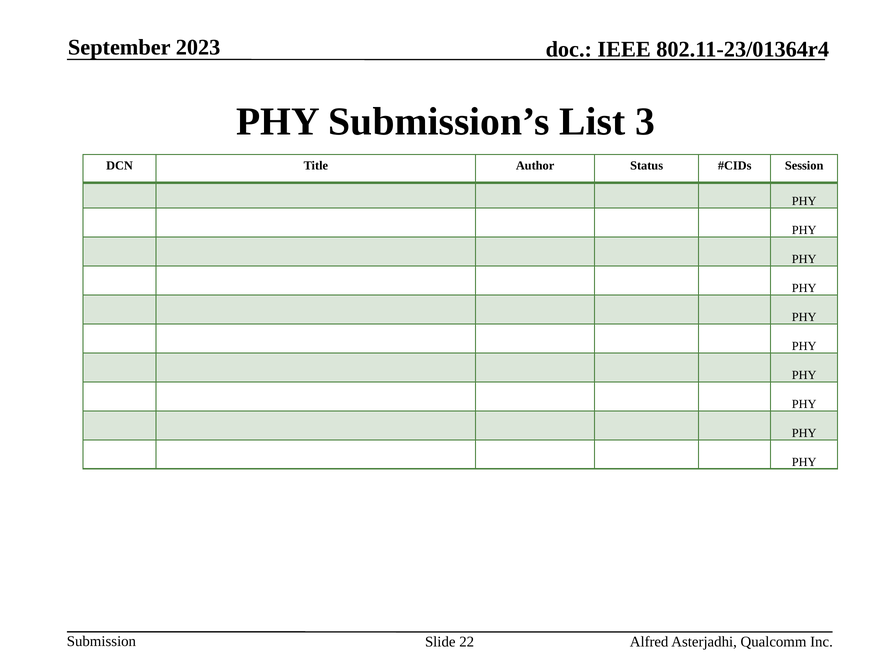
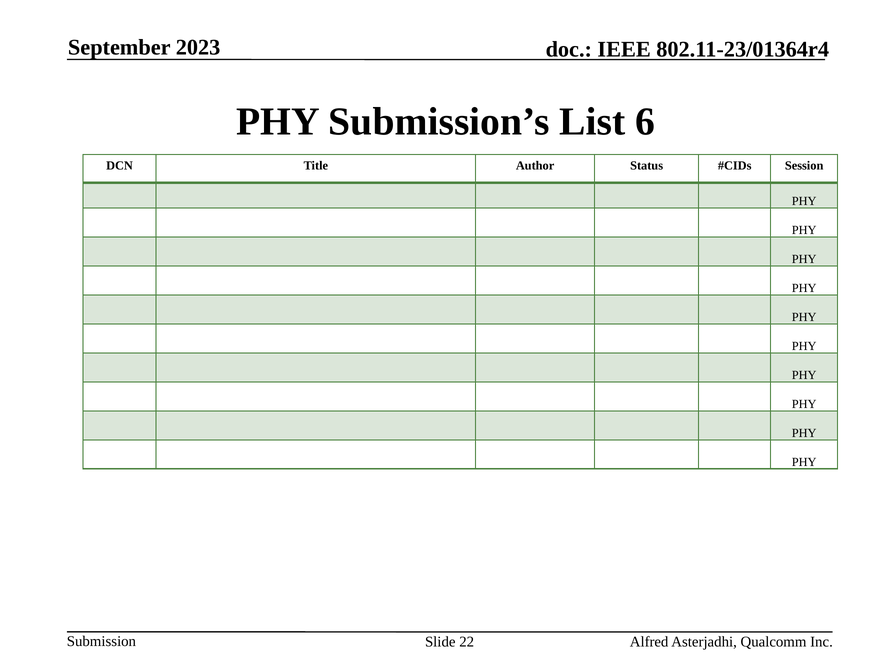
3: 3 -> 6
